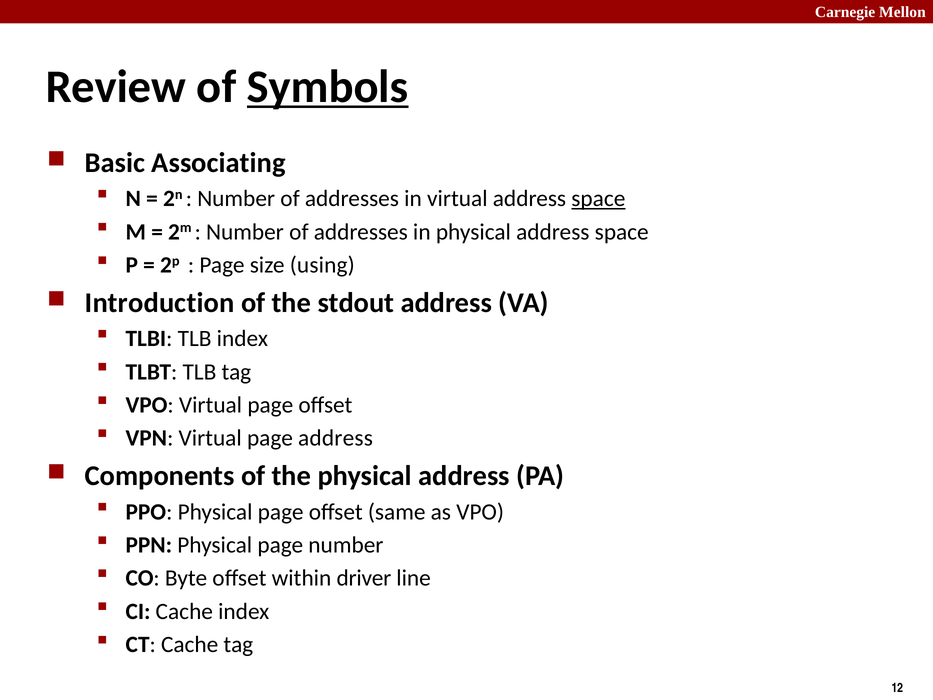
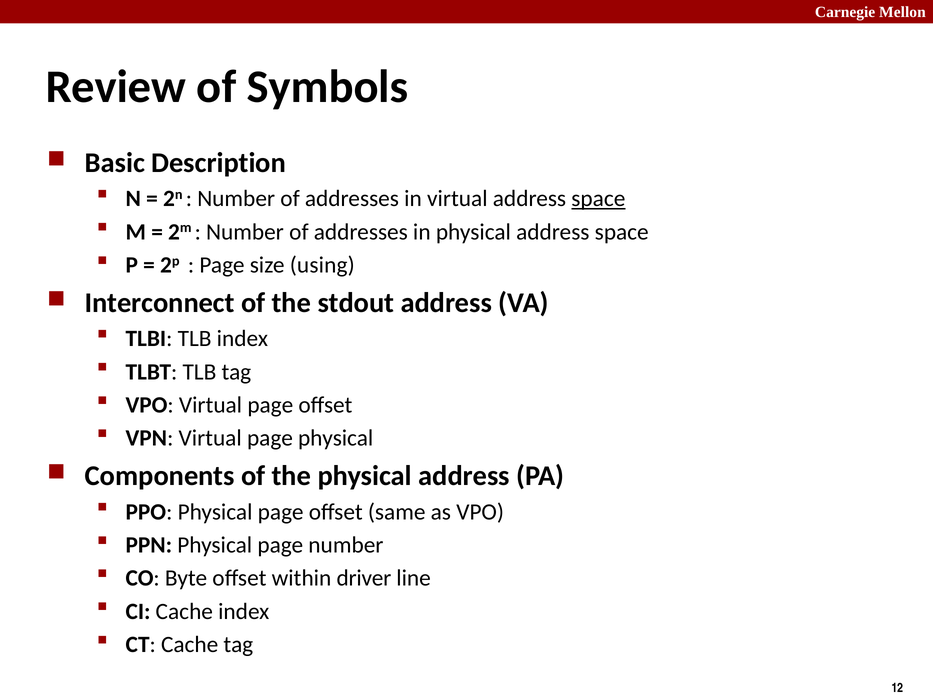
Symbols underline: present -> none
Associating: Associating -> Description
Introduction: Introduction -> Interconnect
page address: address -> physical
